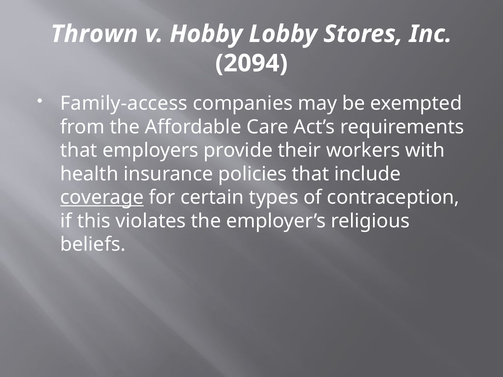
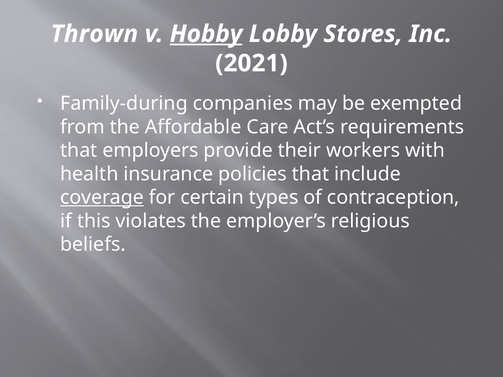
Hobby underline: none -> present
2094: 2094 -> 2021
Family-access: Family-access -> Family-during
